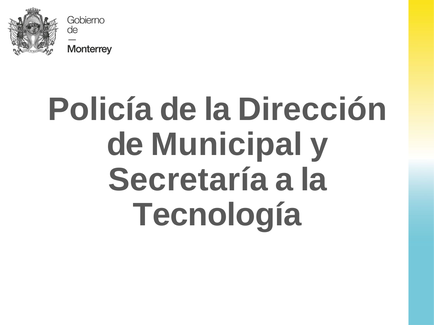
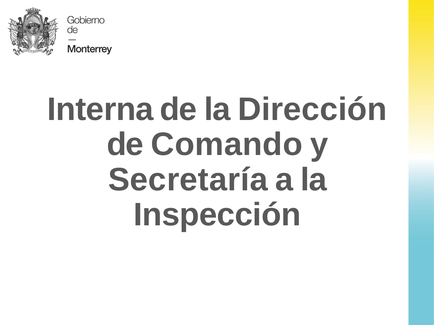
Policía: Policía -> Interna
Municipal: Municipal -> Comando
Tecnología: Tecnología -> Inspección
